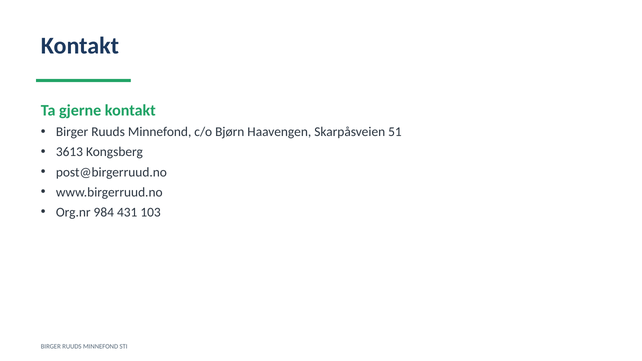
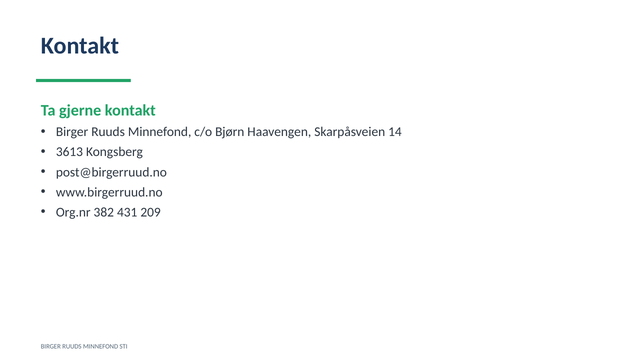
51: 51 -> 14
984: 984 -> 382
103: 103 -> 209
